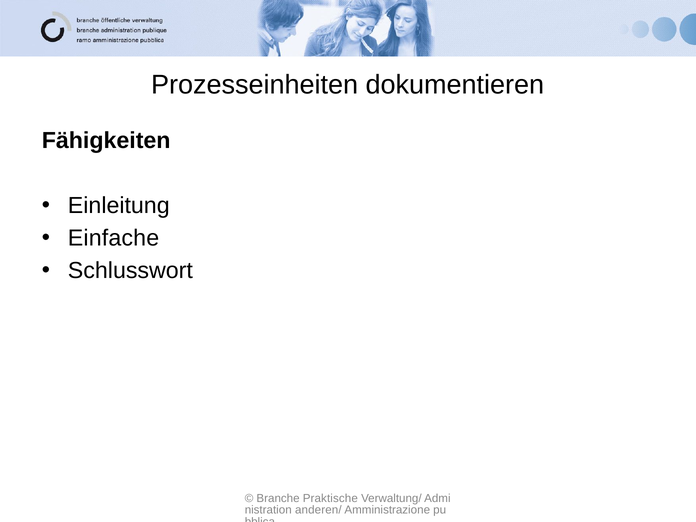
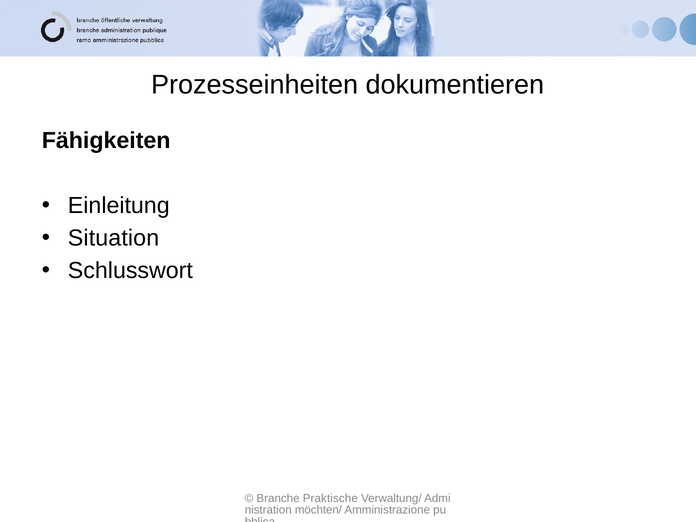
Einfache: Einfache -> Situation
anderen/: anderen/ -> möchten/
